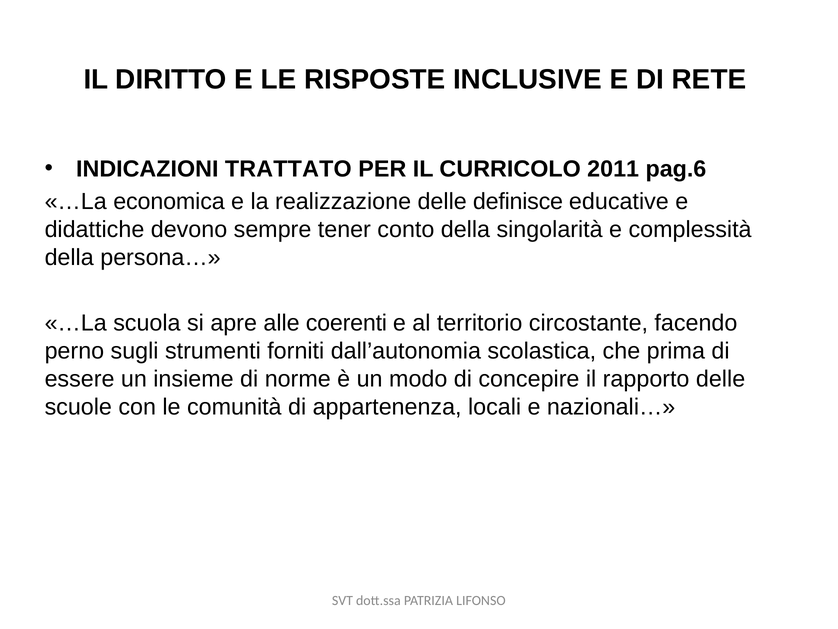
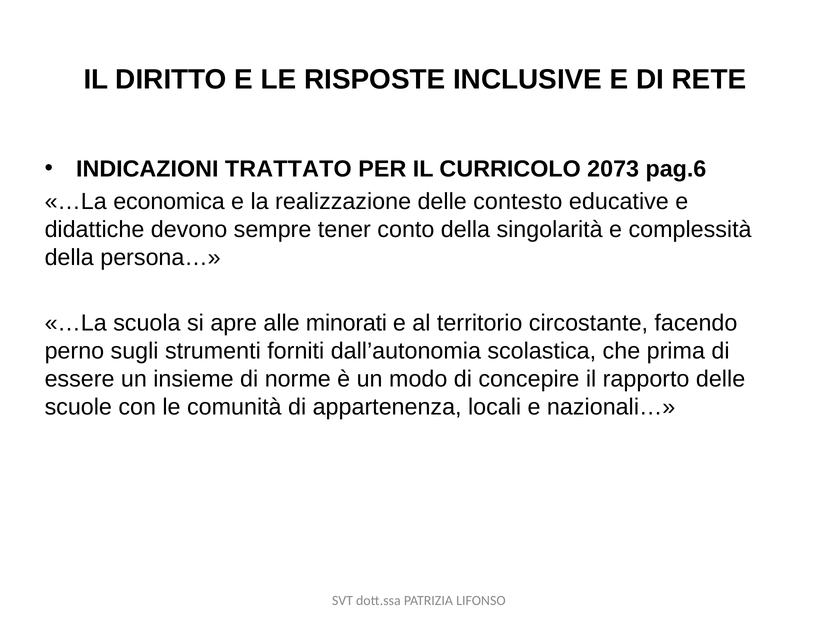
2011: 2011 -> 2073
definisce: definisce -> contesto
coerenti: coerenti -> minorati
